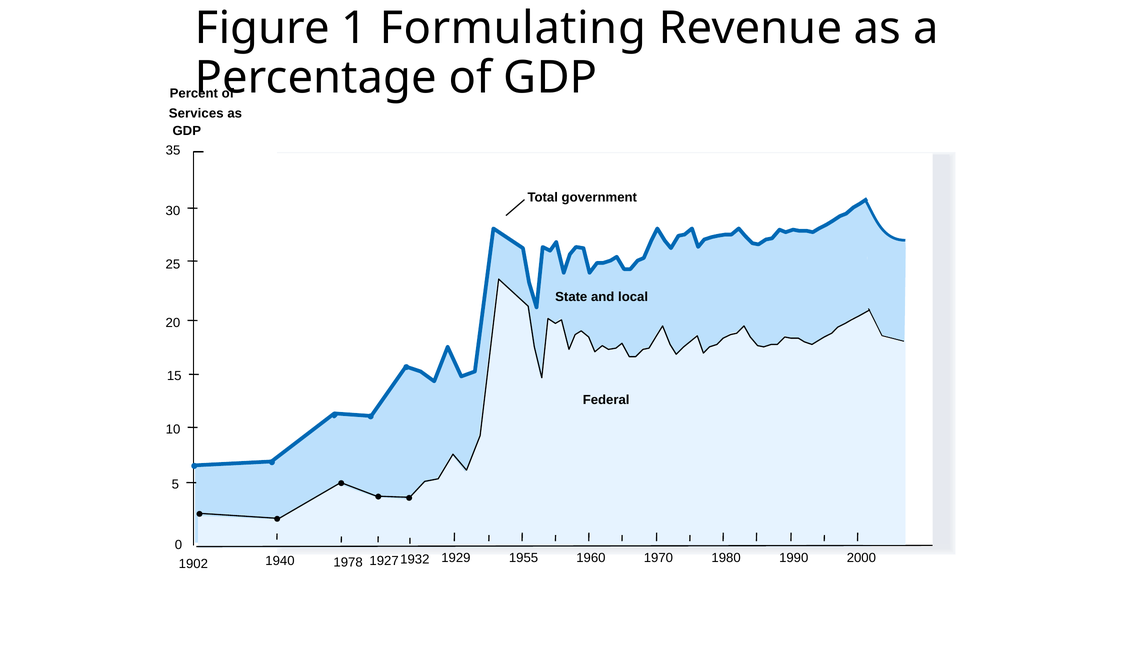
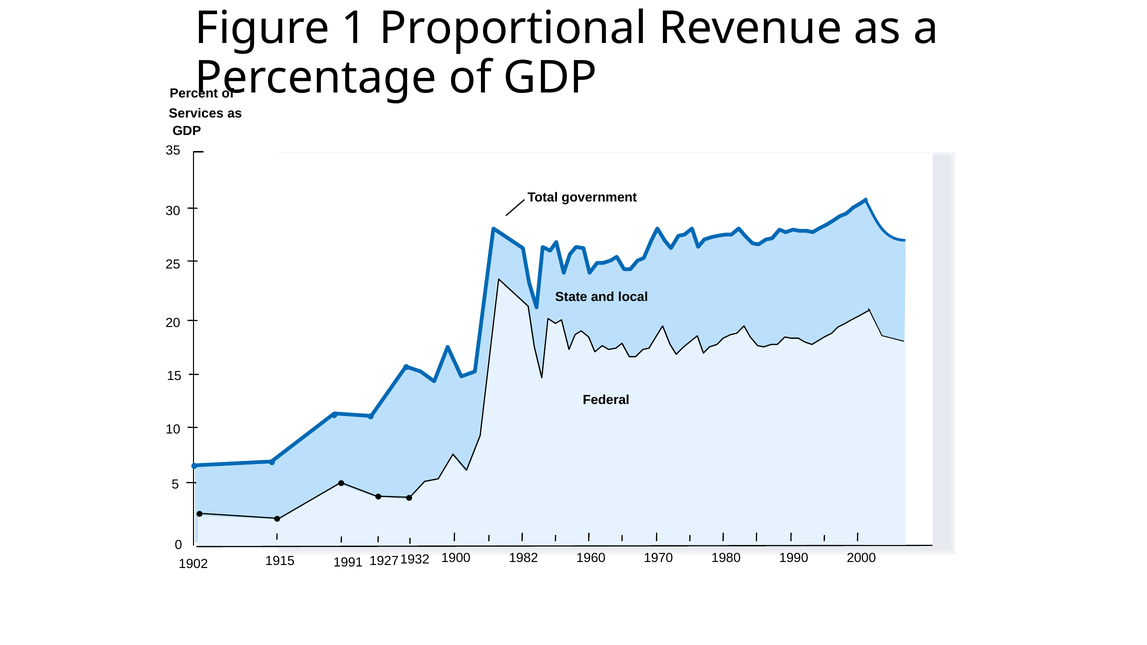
Formulating: Formulating -> Proportional
1955: 1955 -> 1982
1940: 1940 -> 1915
1929: 1929 -> 1900
1978: 1978 -> 1991
